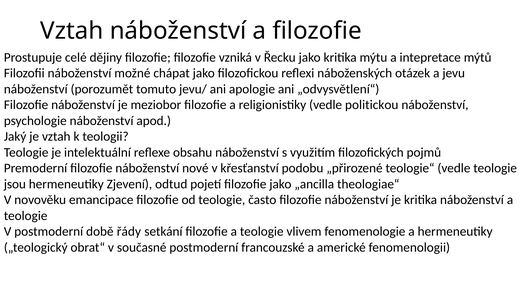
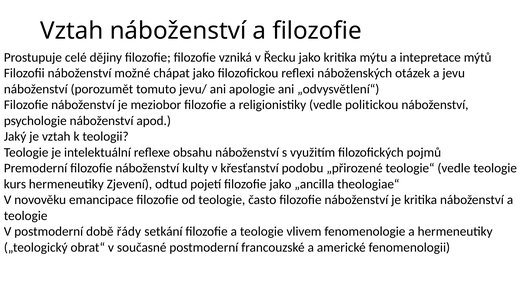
nové: nové -> kulty
jsou: jsou -> kurs
